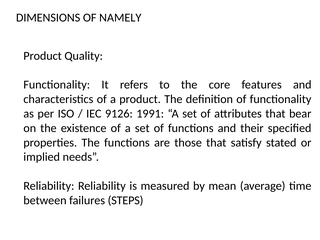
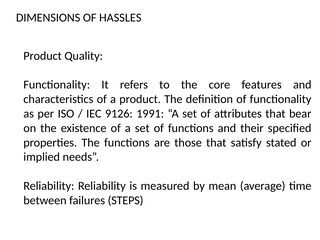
NAMELY: NAMELY -> HASSLES
